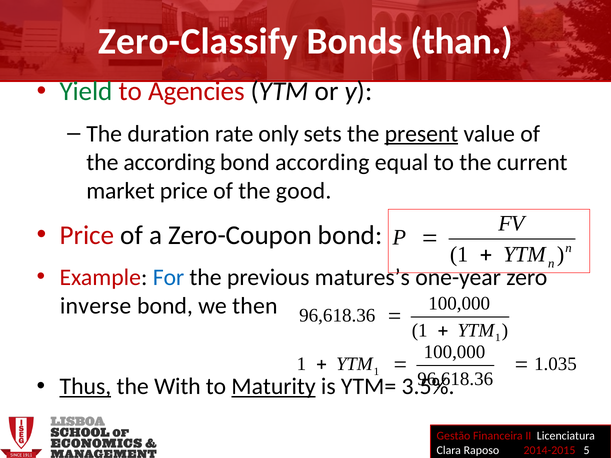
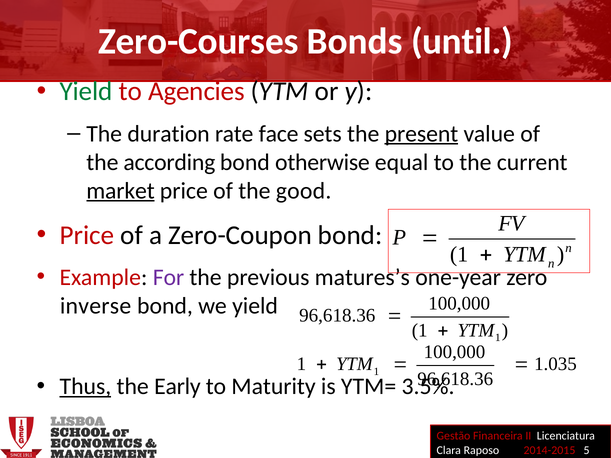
Zero-Classify: Zero-Classify -> Zero-Courses
than: than -> until
only: only -> face
bond according: according -> otherwise
market underline: none -> present
For colour: blue -> purple
we then: then -> yield
With: With -> Early
Maturity underline: present -> none
